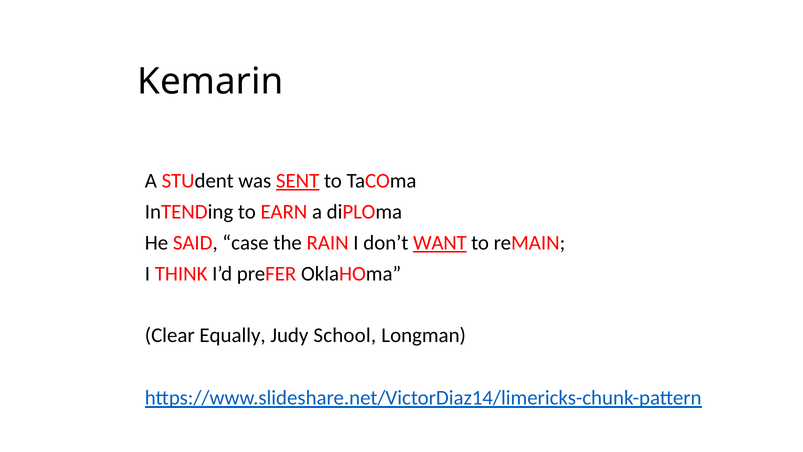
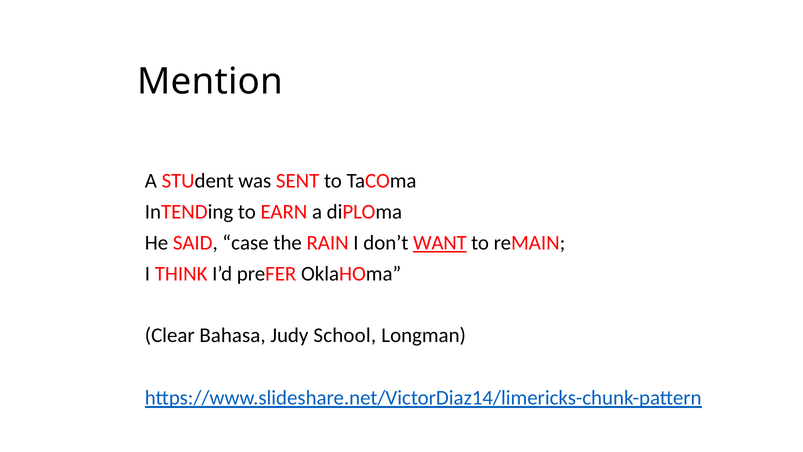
Kemarin: Kemarin -> Mention
SENT underline: present -> none
Equally: Equally -> Bahasa
